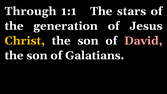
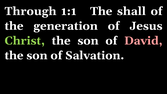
stars: stars -> shall
Christ colour: yellow -> light green
Galatians: Galatians -> Salvation
